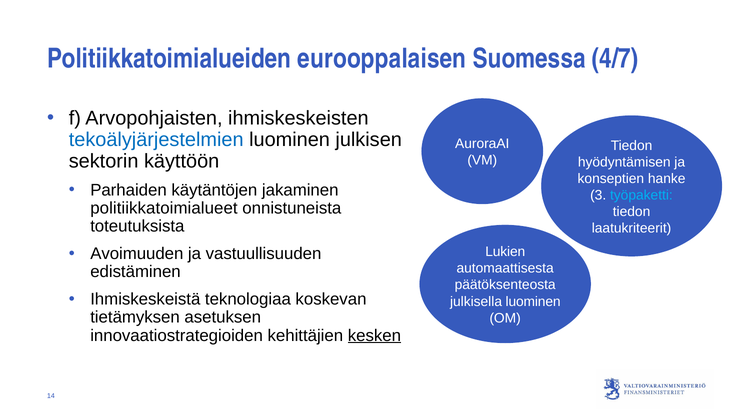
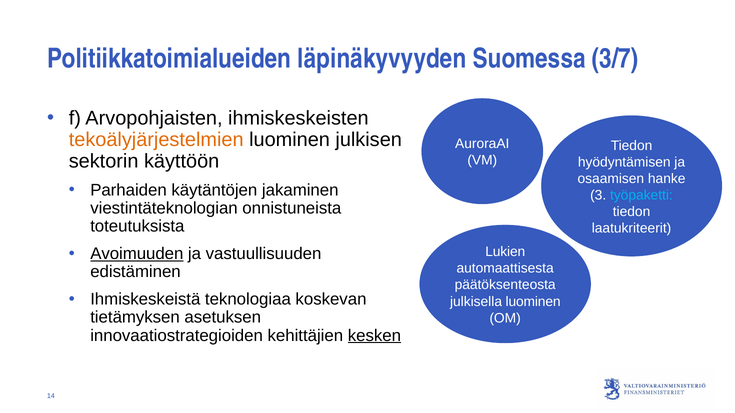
eurooppalaisen: eurooppalaisen -> läpinäkyvyyden
4/7: 4/7 -> 3/7
tekoälyjärjestelmien colour: blue -> orange
konseptien: konseptien -> osaamisen
politiikkatoimialueet: politiikkatoimialueet -> viestintäteknologian
Avoimuuden underline: none -> present
